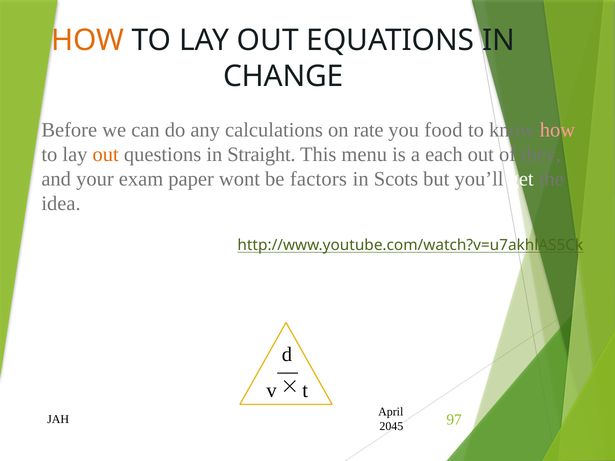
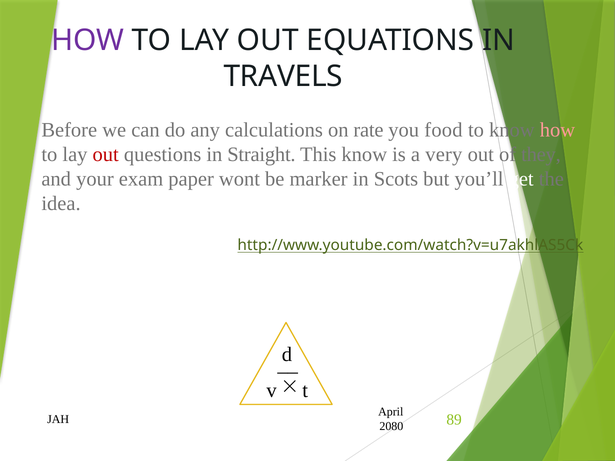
HOW at (88, 41) colour: orange -> purple
CHANGE: CHANGE -> TRAVELS
out at (106, 154) colour: orange -> red
This menu: menu -> know
each: each -> very
factors: factors -> marker
97: 97 -> 89
2045: 2045 -> 2080
